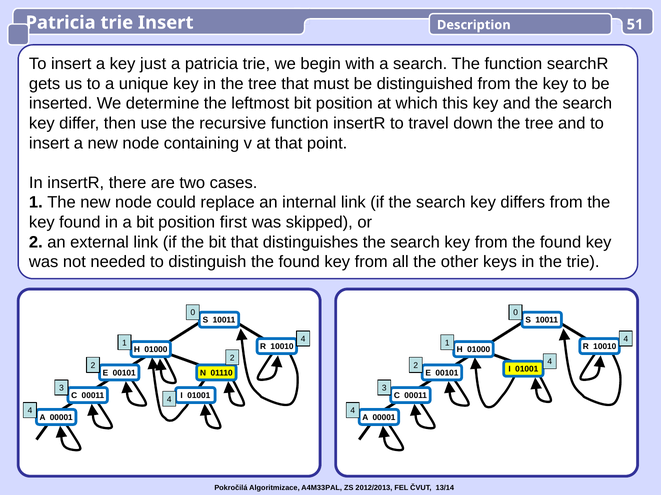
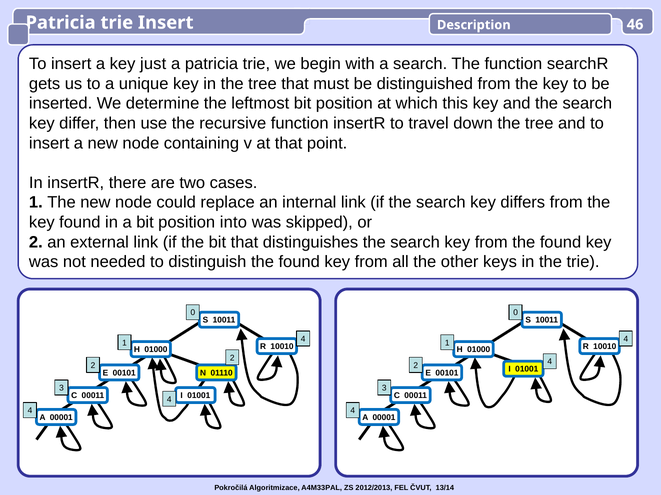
51: 51 -> 46
first: first -> into
